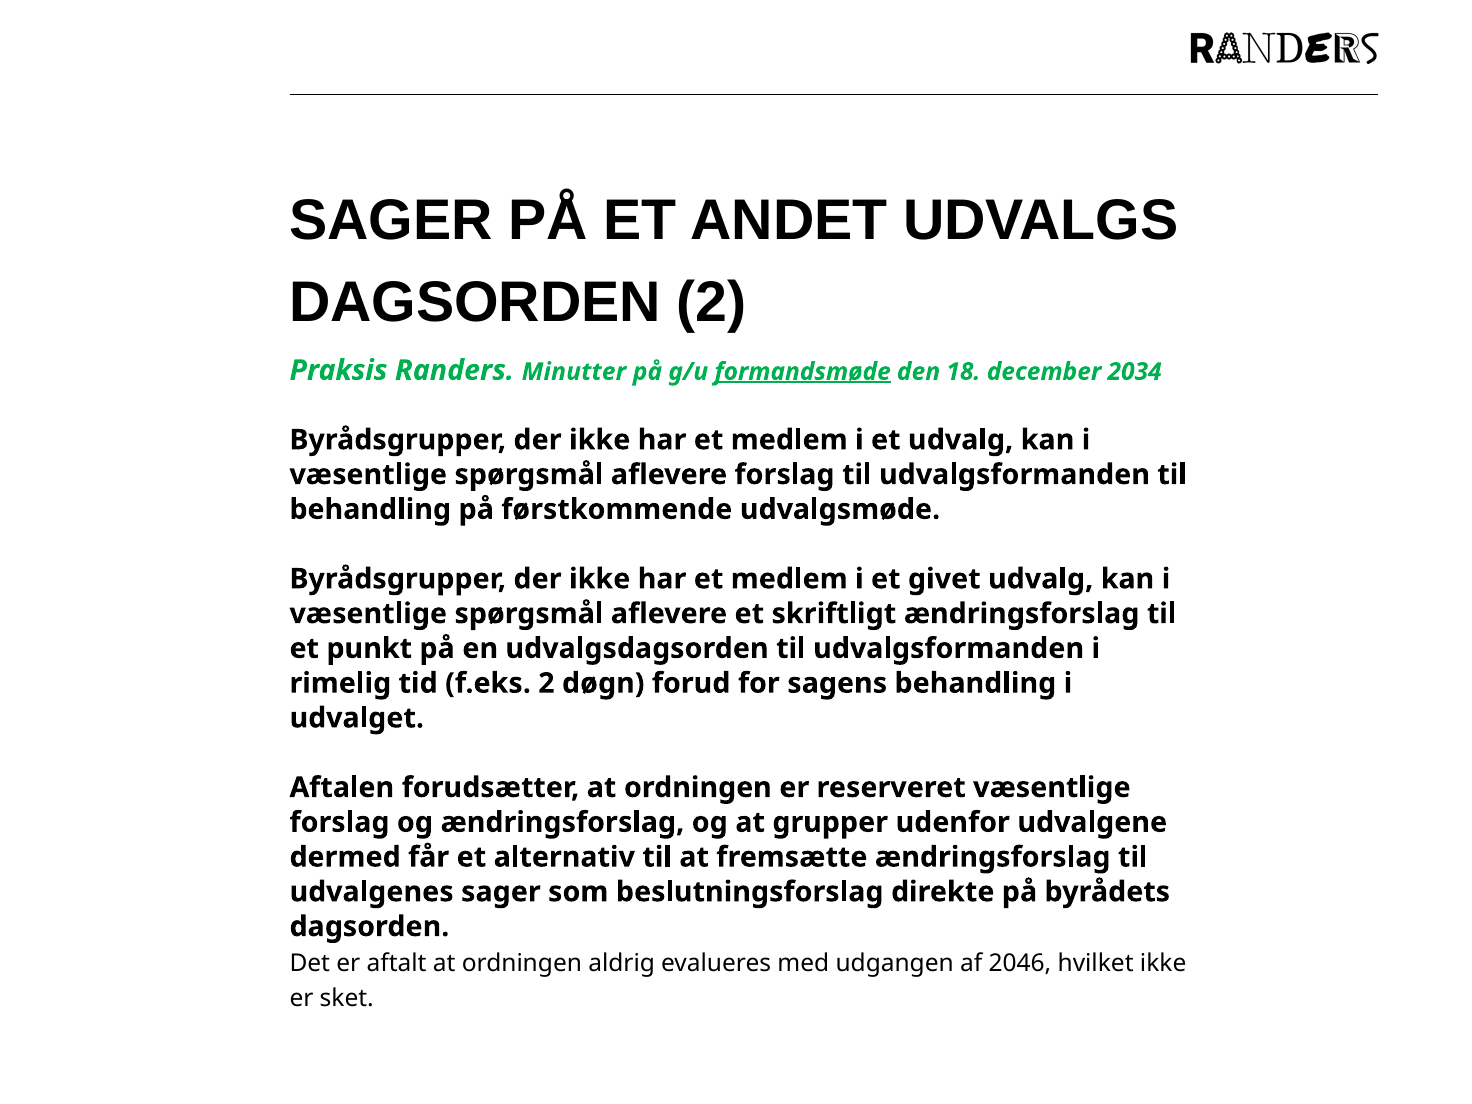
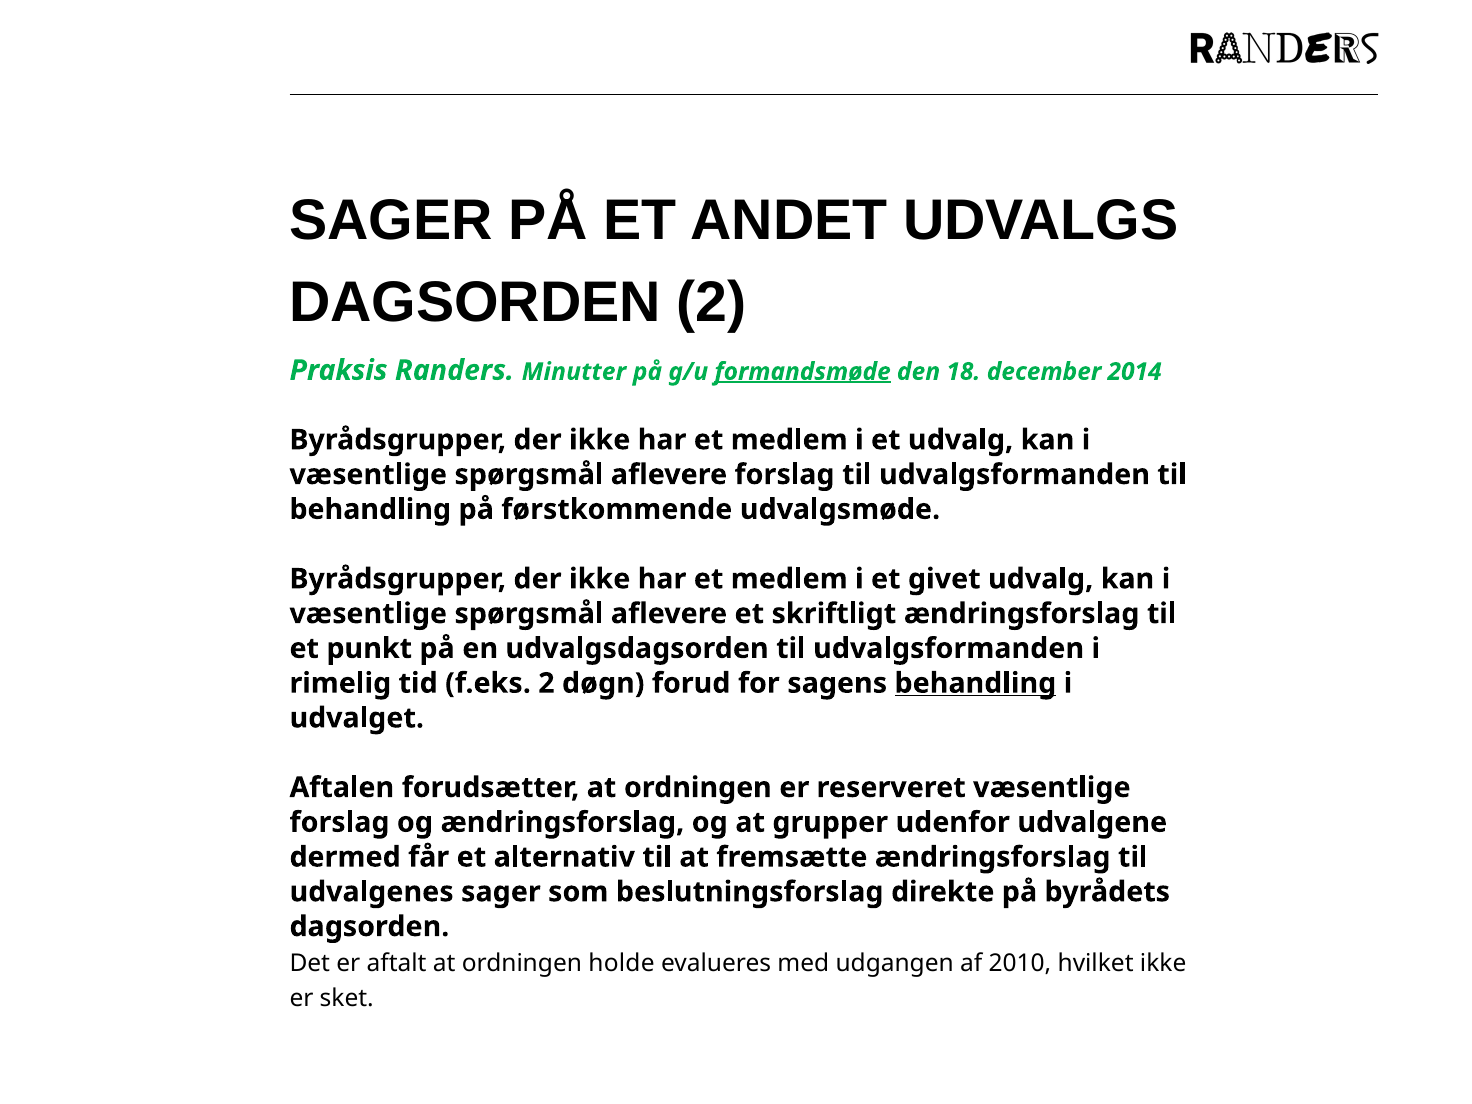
2034: 2034 -> 2014
behandling at (975, 683) underline: none -> present
aldrig: aldrig -> holde
2046: 2046 -> 2010
